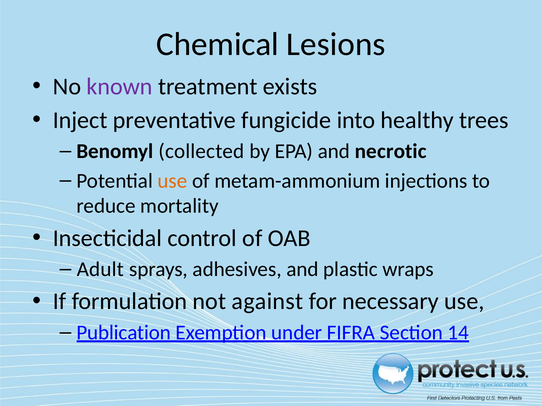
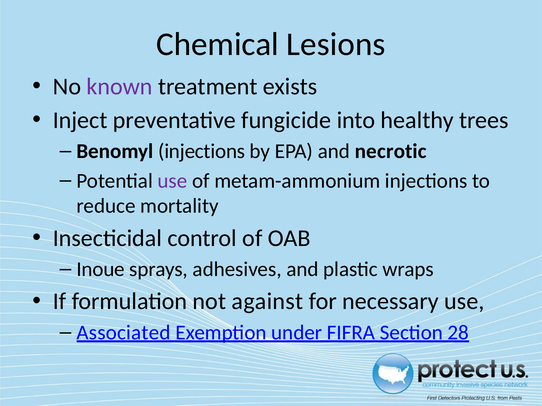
Benomyl collected: collected -> injections
use at (172, 181) colour: orange -> purple
Adult: Adult -> Inoue
Publication: Publication -> Associated
14: 14 -> 28
